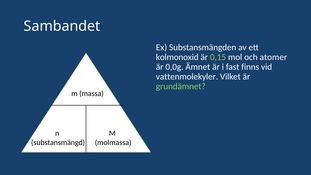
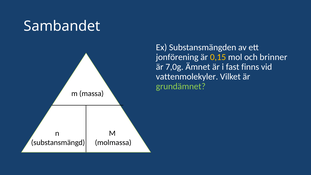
kolmonoxid: kolmonoxid -> jonförening
0,15 colour: light green -> yellow
atomer: atomer -> brinner
0,0g: 0,0g -> 7,0g
